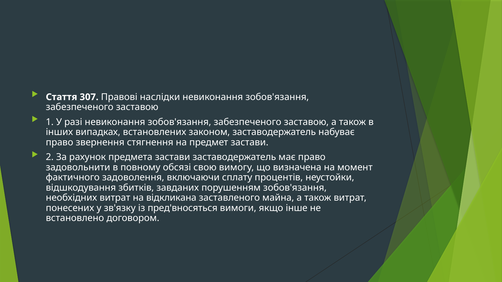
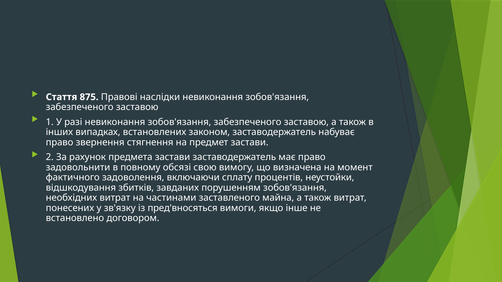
307: 307 -> 875
відкликана: відкликана -> частинами
